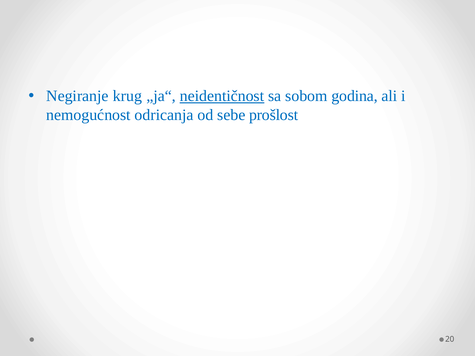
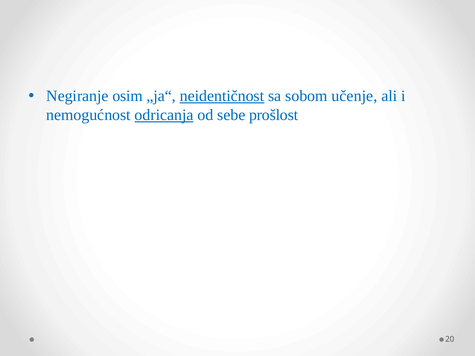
krug: krug -> osim
godina: godina -> učenje
odricanja underline: none -> present
